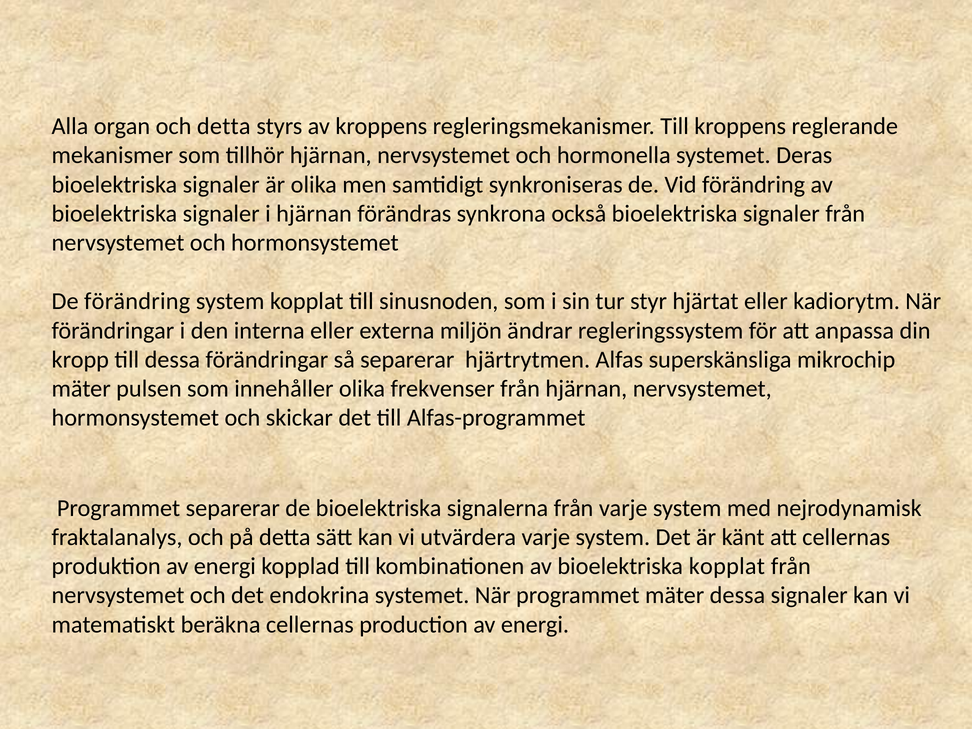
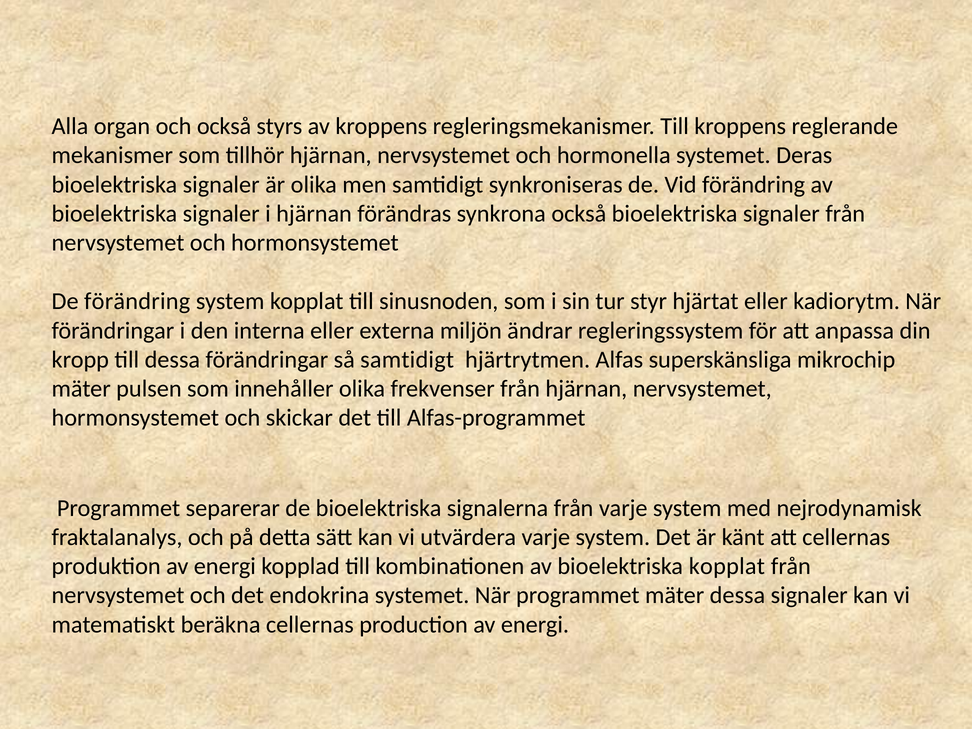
och detta: detta -> också
så separerar: separerar -> samtidigt
